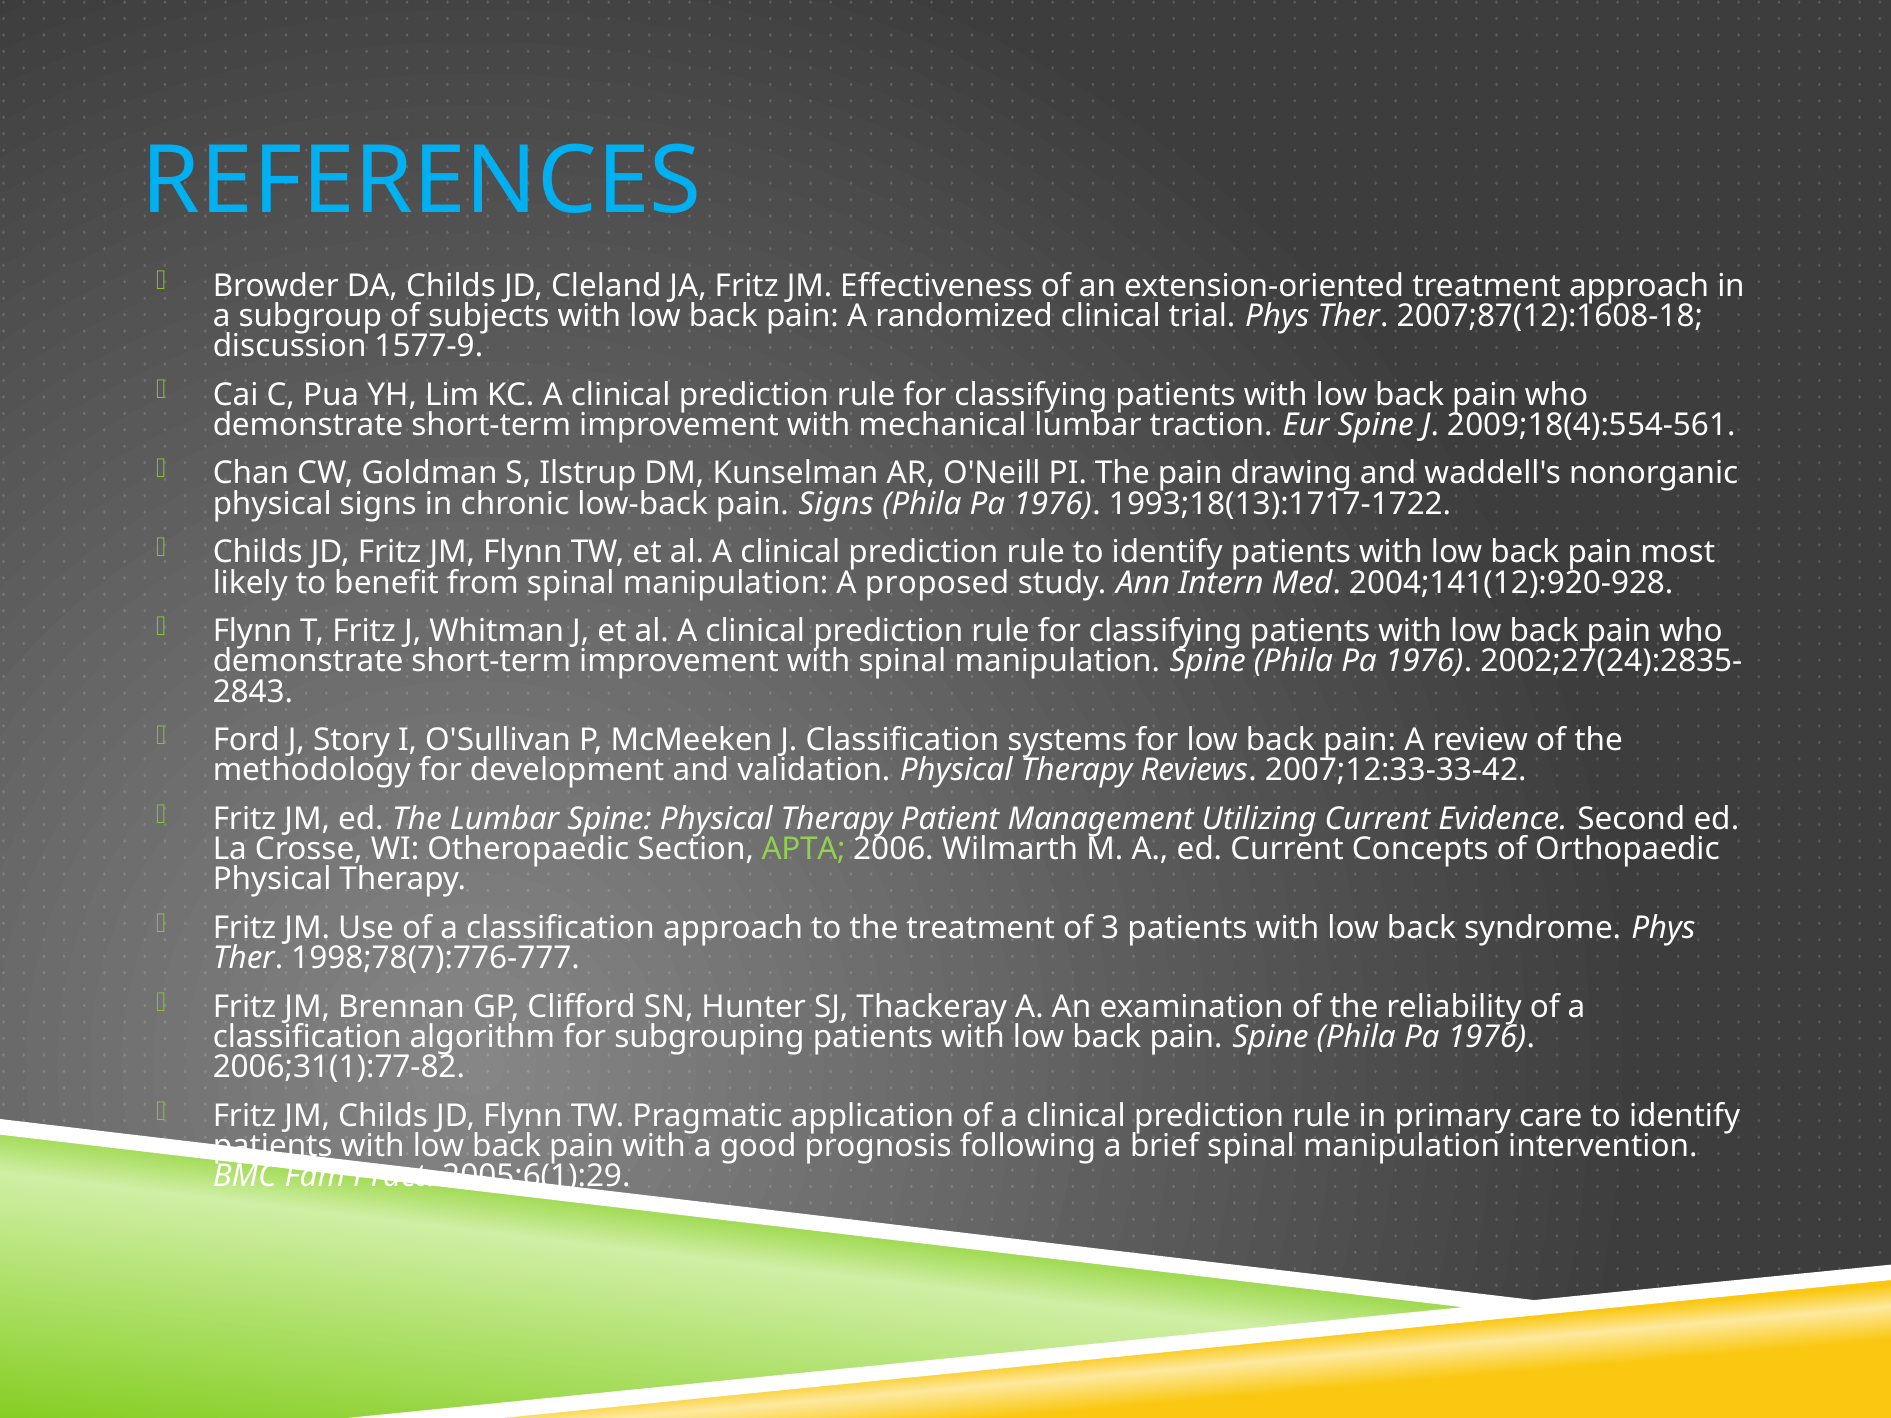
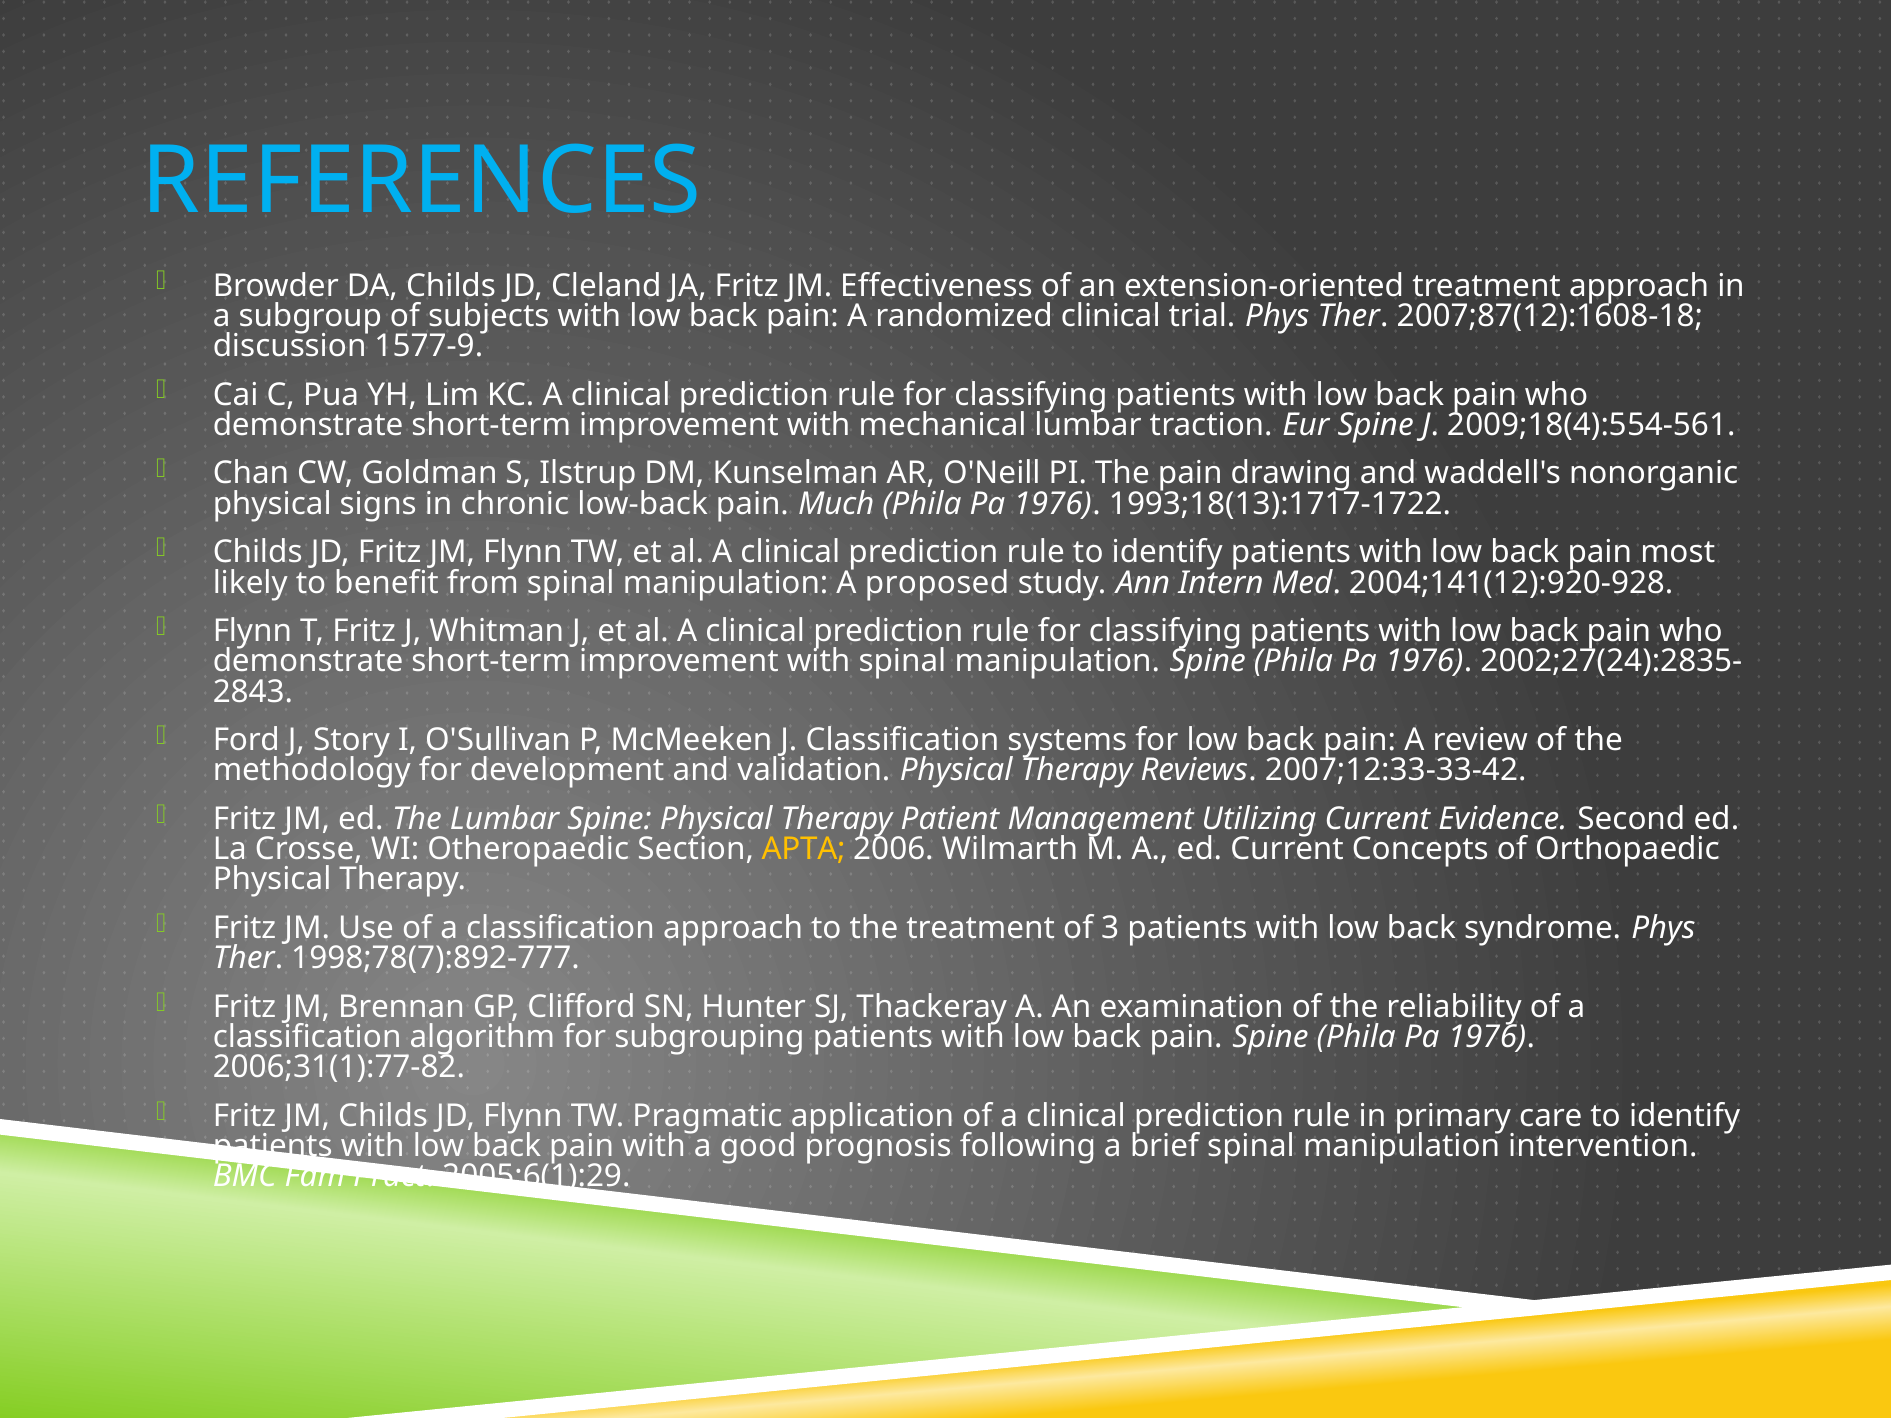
pain Signs: Signs -> Much
APTA colour: light green -> yellow
1998;78(7):776-777: 1998;78(7):776-777 -> 1998;78(7):892-777
